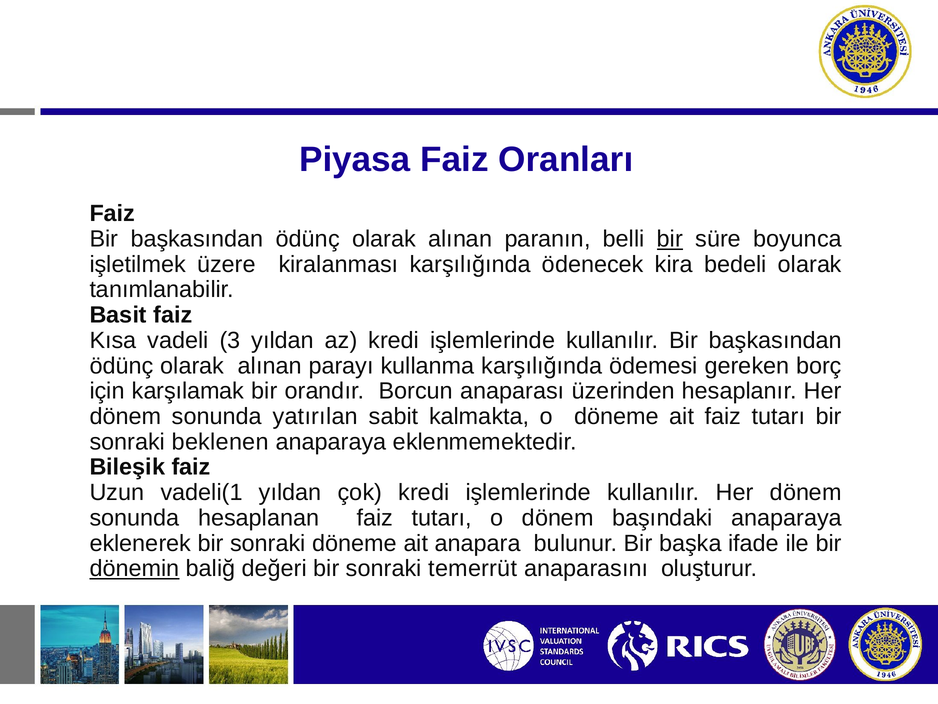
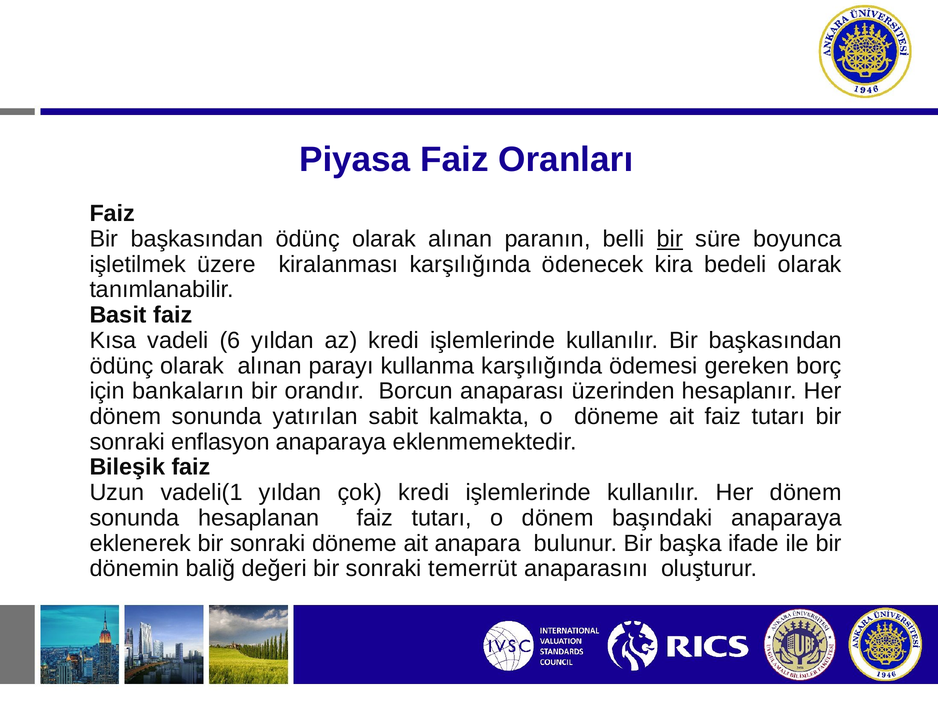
3: 3 -> 6
karşılamak: karşılamak -> bankaların
beklenen: beklenen -> enflasyon
dönemin underline: present -> none
